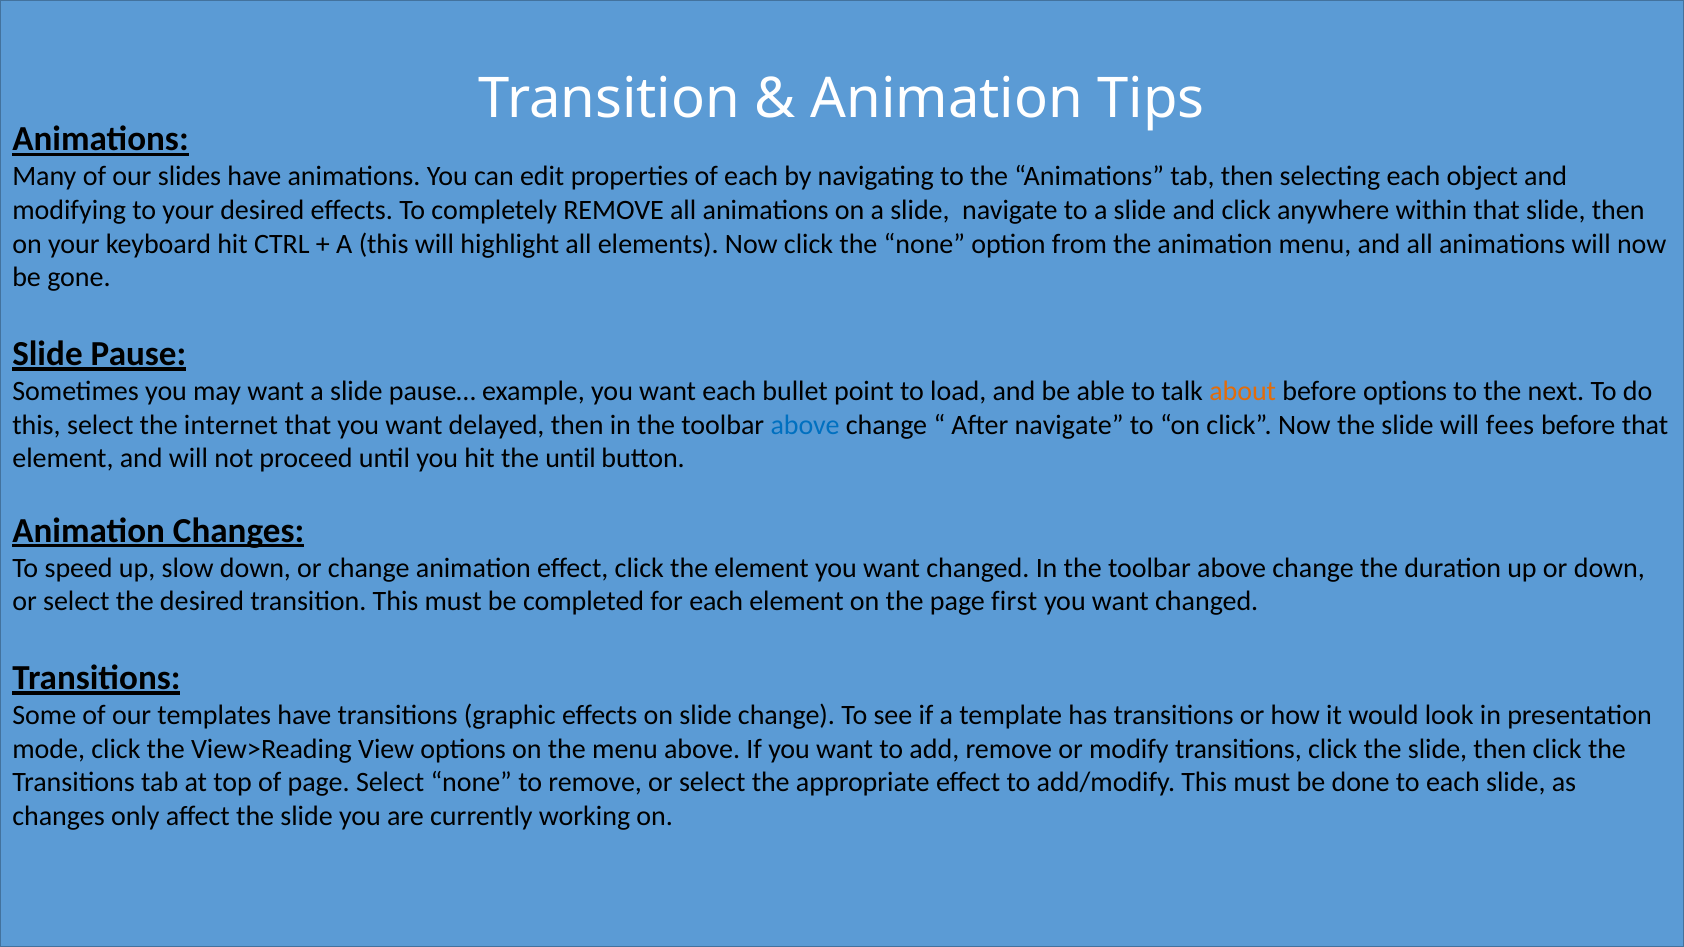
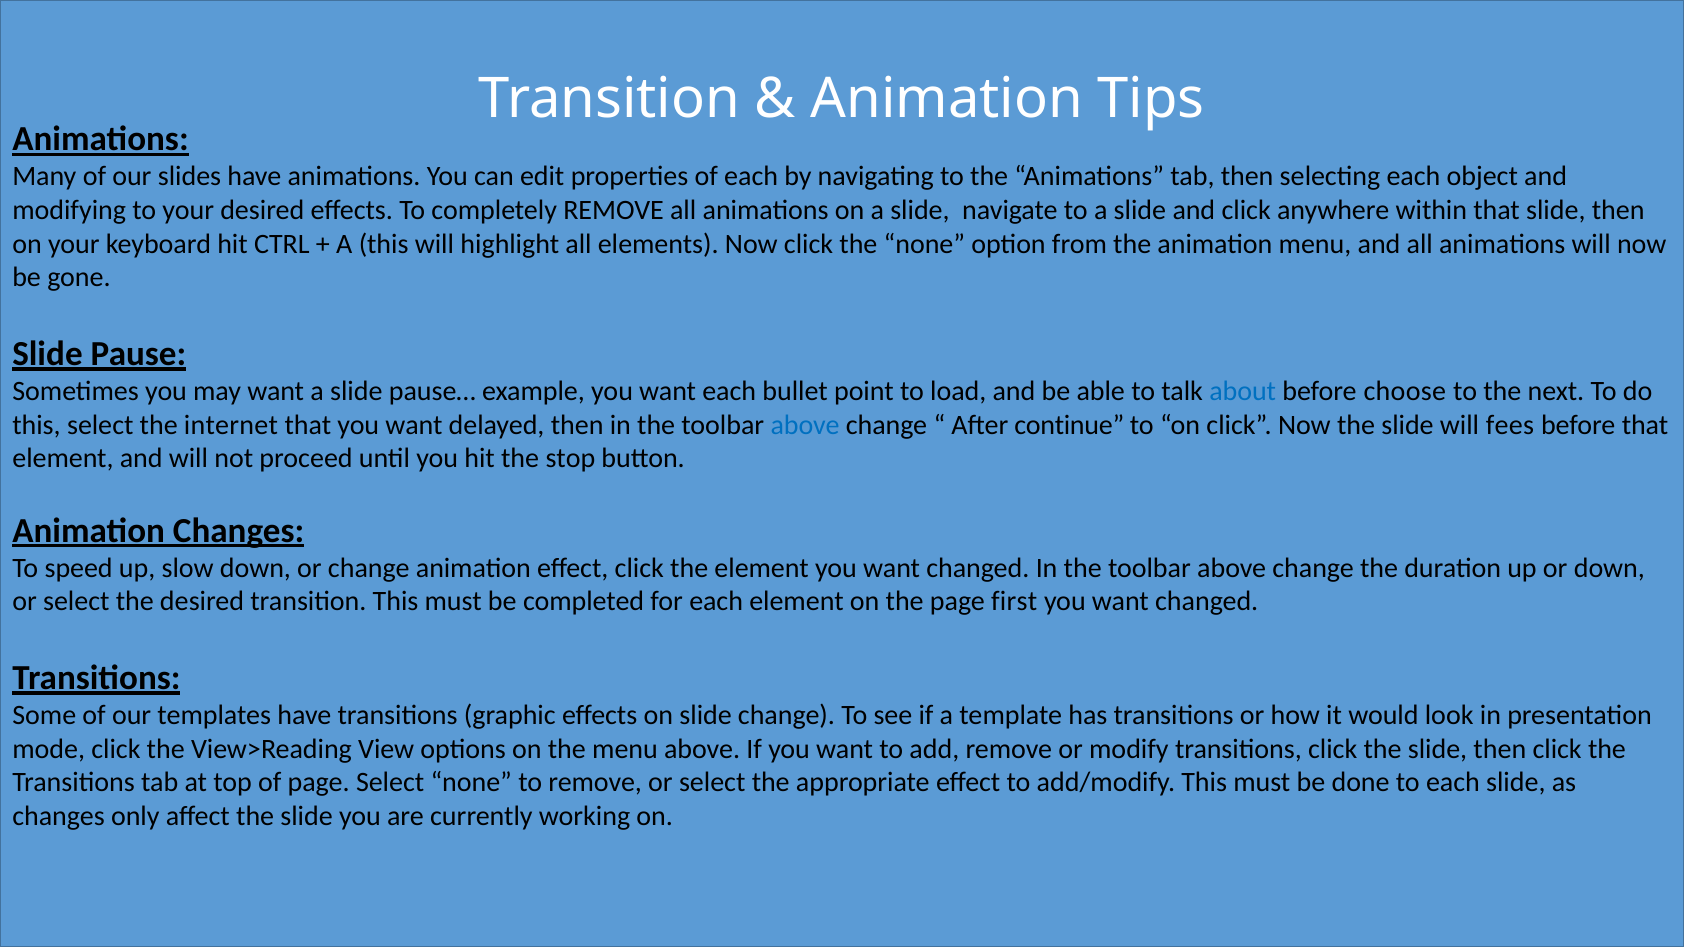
about colour: orange -> blue
before options: options -> choose
After navigate: navigate -> continue
the until: until -> stop
